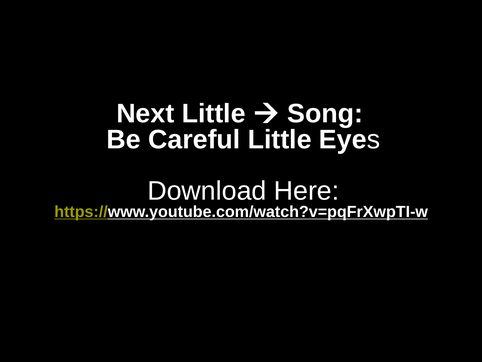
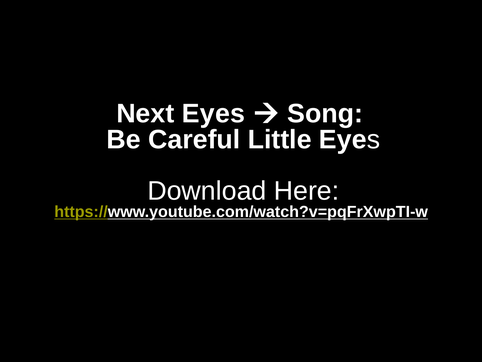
Next Little: Little -> Eyes
